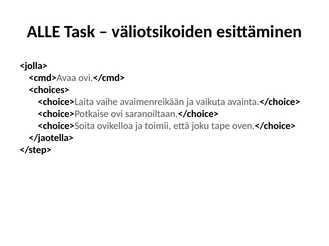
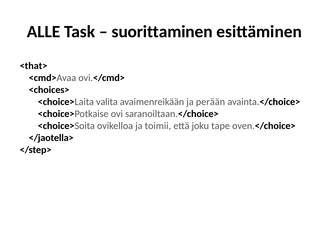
väliotsikoiden: väliotsikoiden -> suorittaminen
<jolla>: <jolla> -> <that>
vaihe: vaihe -> valita
vaikuta: vaikuta -> perään
